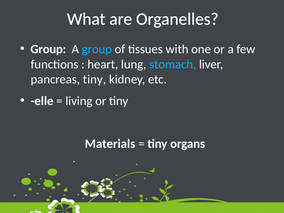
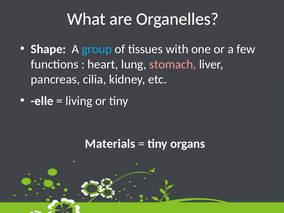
Group at (48, 49): Group -> Shape
stomach colour: light blue -> pink
pancreas tiny: tiny -> cilia
